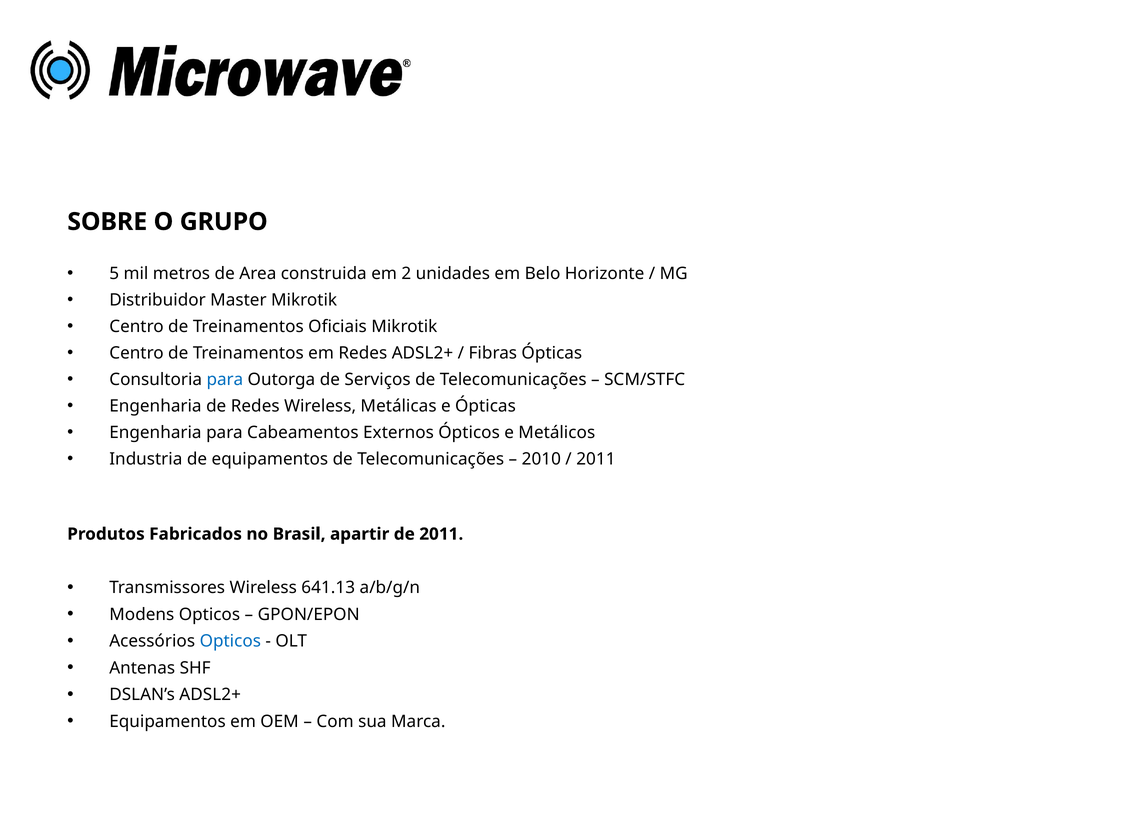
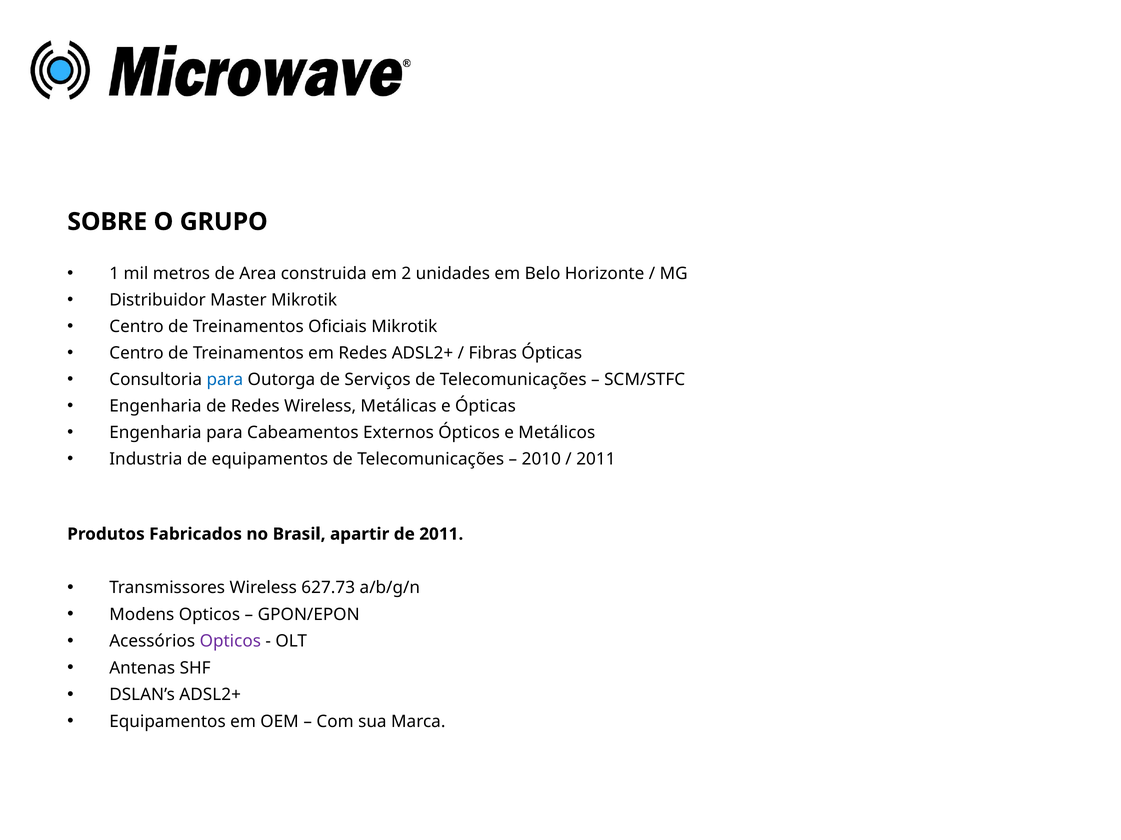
5: 5 -> 1
641.13: 641.13 -> 627.73
Opticos at (230, 642) colour: blue -> purple
